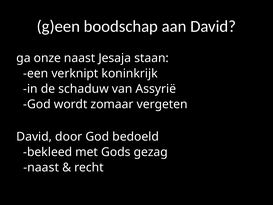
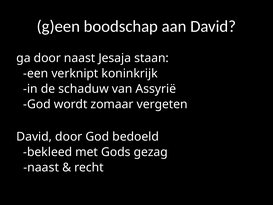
ga onze: onze -> door
